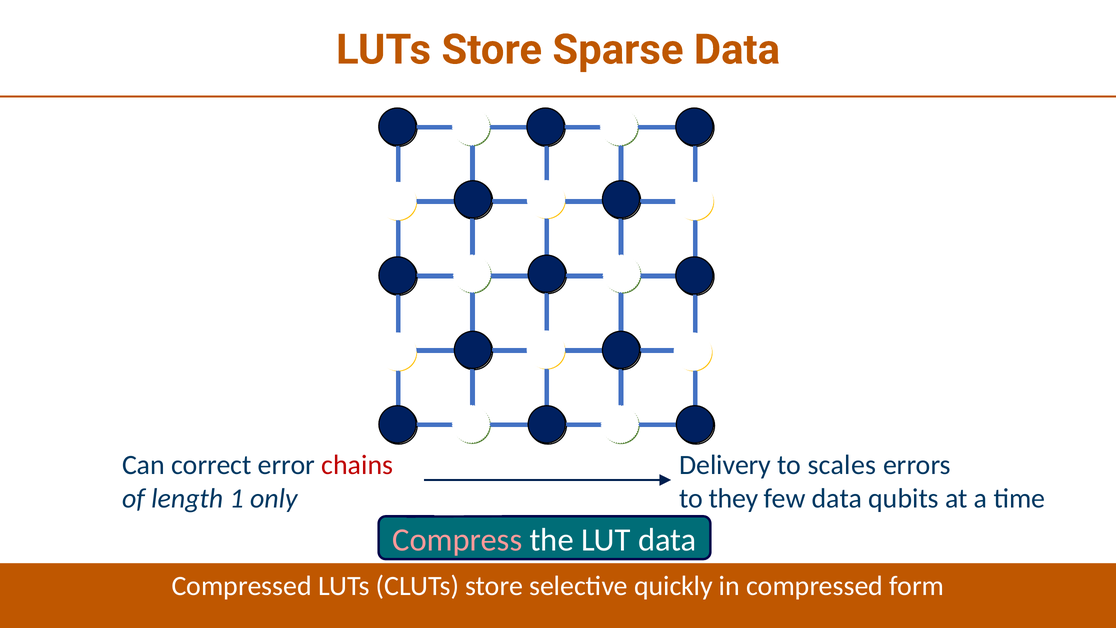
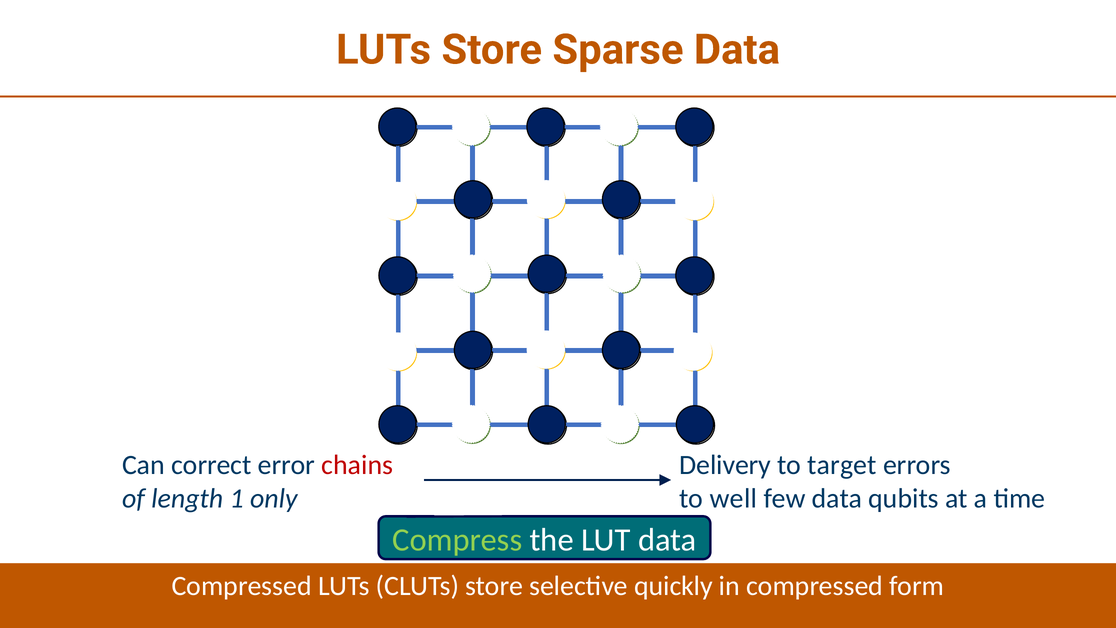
scales: scales -> target
they: they -> well
Compress colour: pink -> light green
